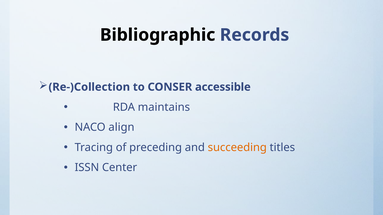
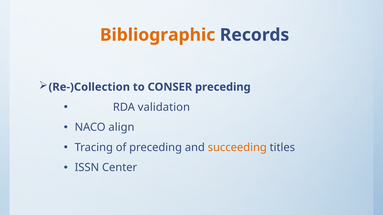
Bibliographic colour: black -> orange
CONSER accessible: accessible -> preceding
maintains: maintains -> validation
